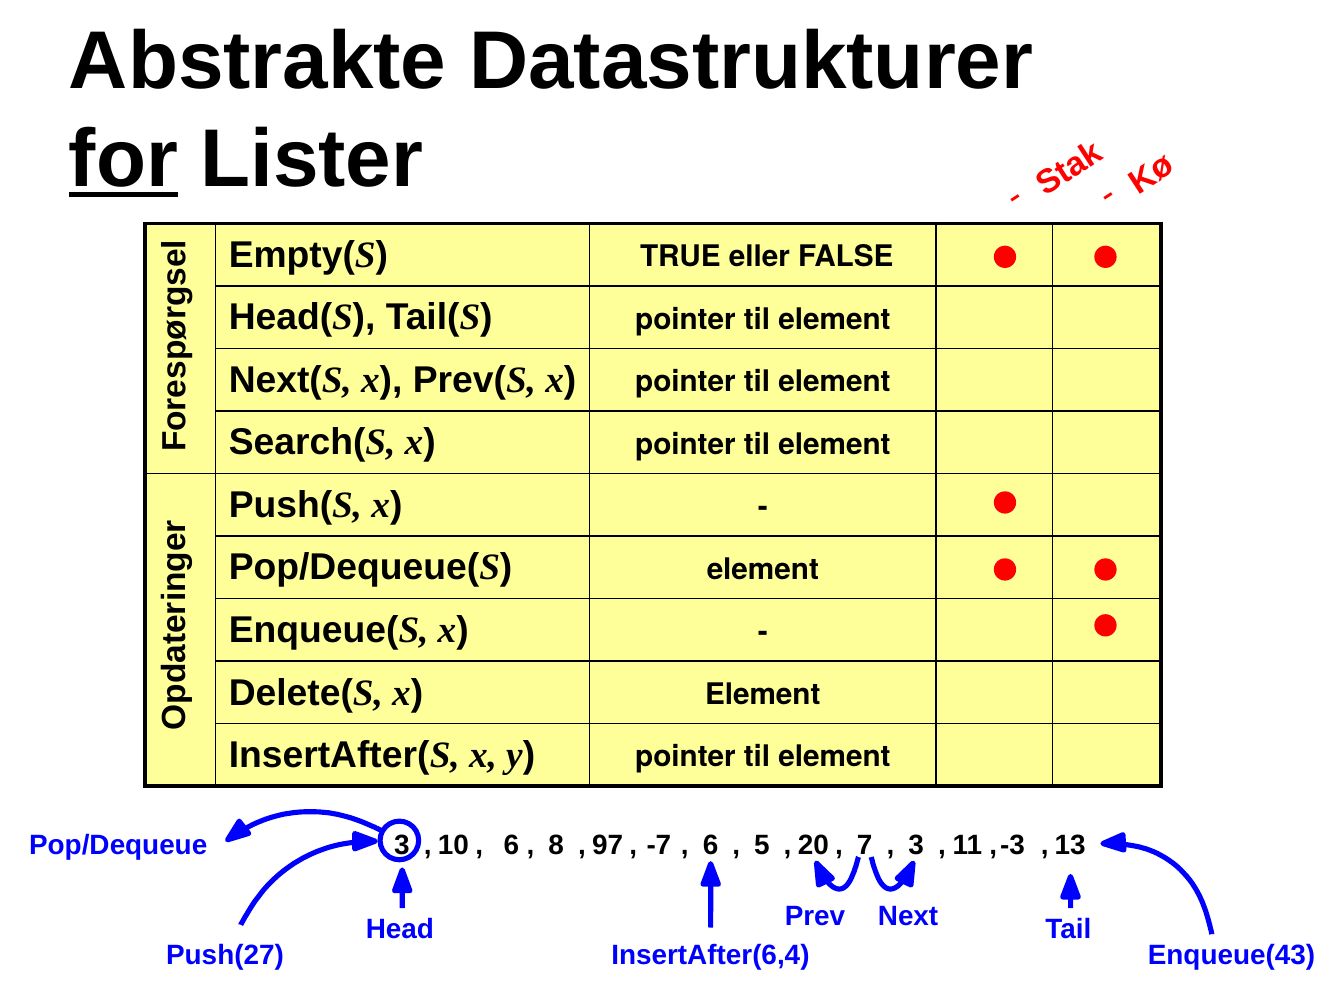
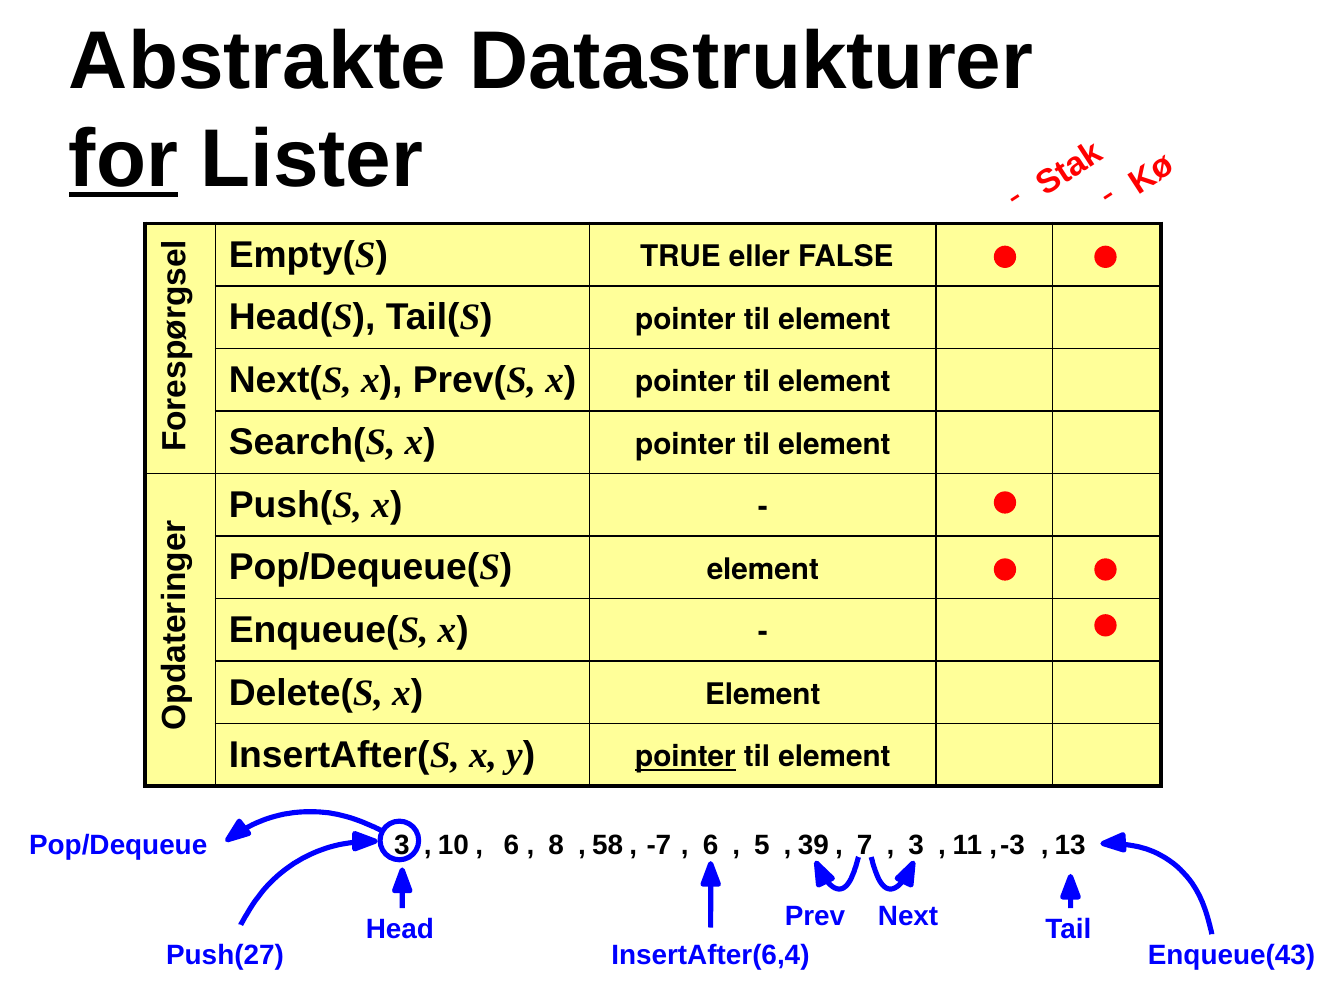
pointer at (685, 757) underline: none -> present
97: 97 -> 58
20: 20 -> 39
